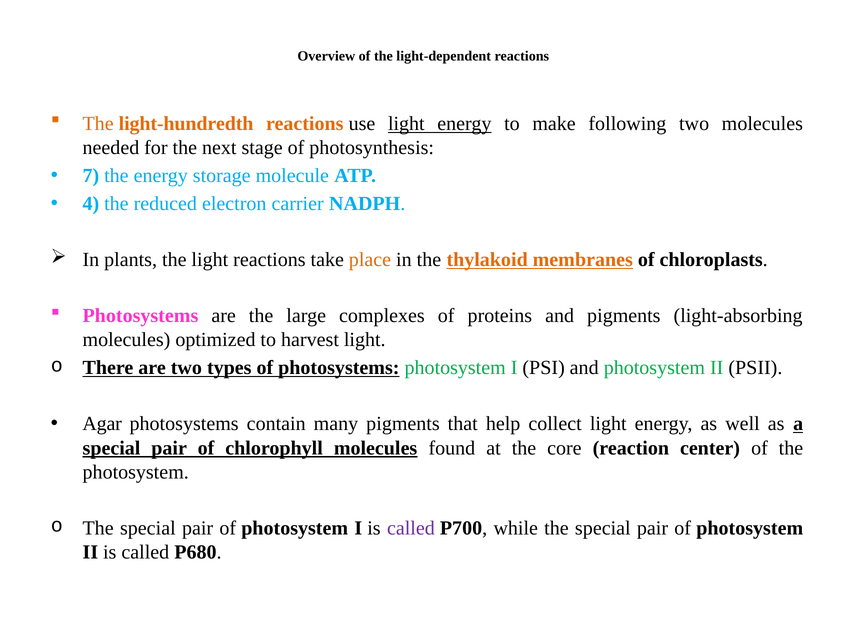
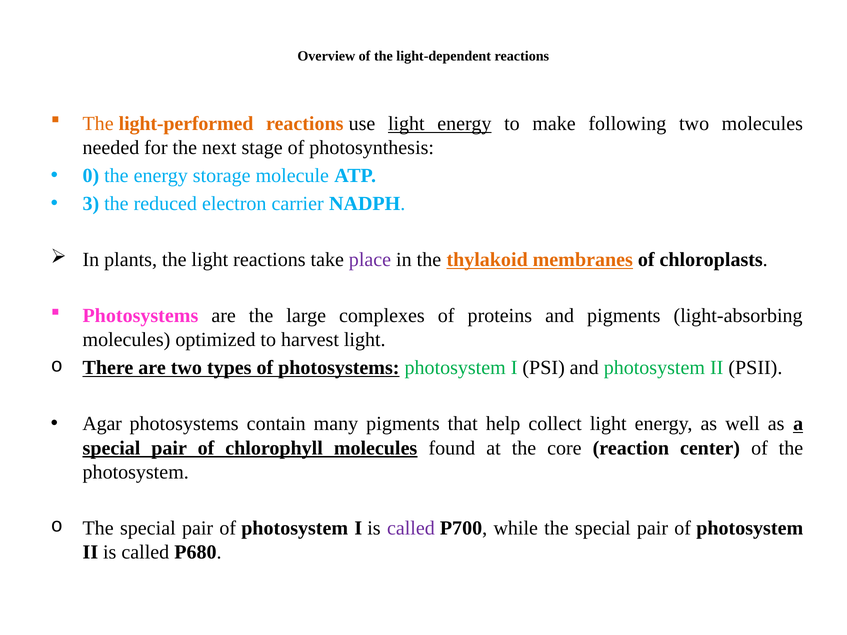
light-hundredth: light-hundredth -> light-performed
7: 7 -> 0
4: 4 -> 3
place colour: orange -> purple
